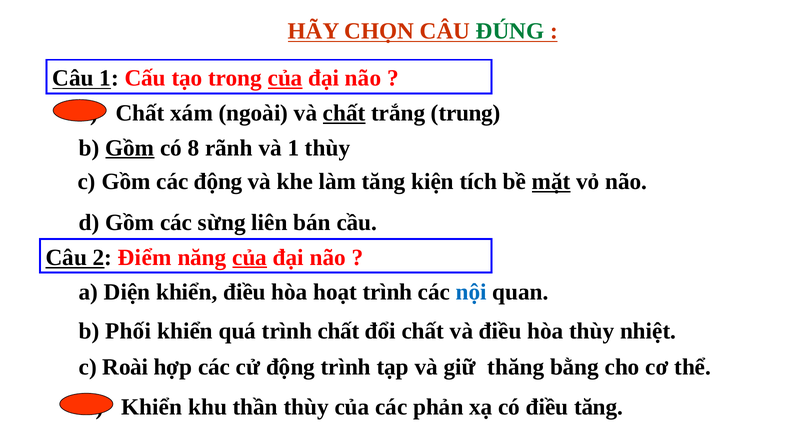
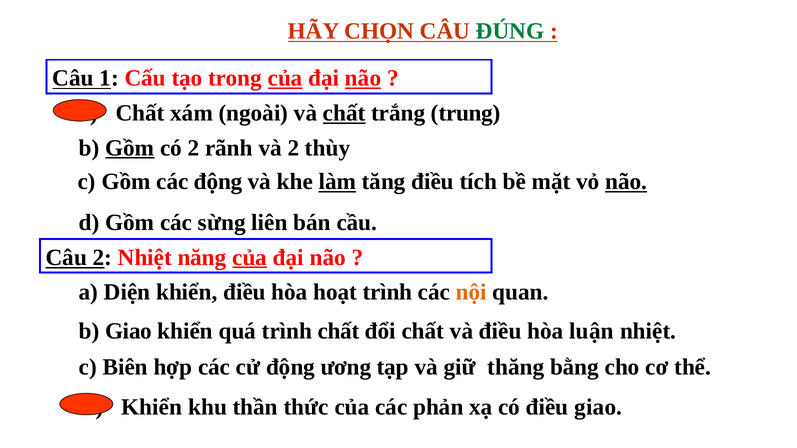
não at (363, 78) underline: none -> present
có 8: 8 -> 2
và 1: 1 -> 2
làm underline: none -> present
tăng kiện: kiện -> điều
mặt underline: present -> none
não at (626, 182) underline: none -> present
2 Điểm: Điểm -> Nhiệt
nội colour: blue -> orange
b Phối: Phối -> Giao
hòa thùy: thùy -> luận
Roài: Roài -> Biên
động trình: trình -> ương
thần thùy: thùy -> thức
điều tăng: tăng -> giao
